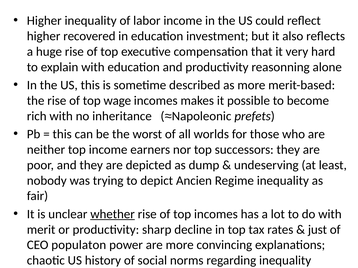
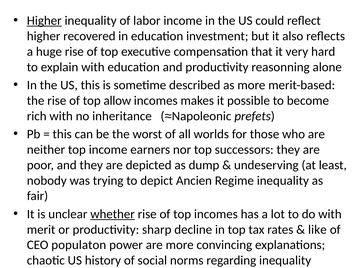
Higher at (44, 21) underline: none -> present
wage: wage -> allow
just: just -> like
